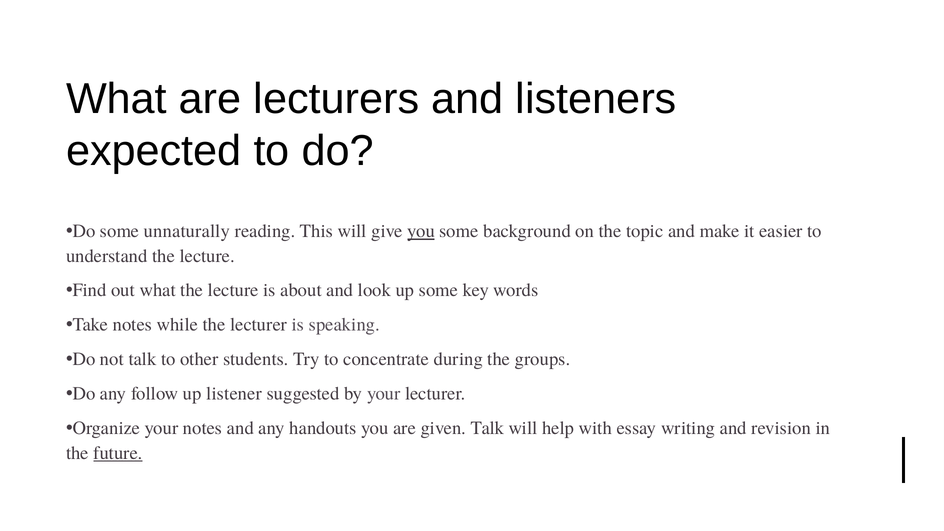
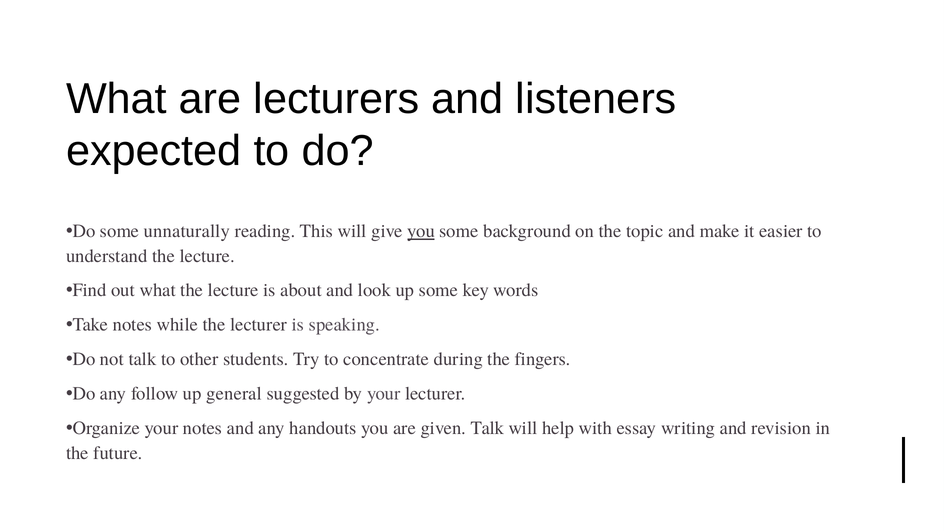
groups: groups -> fingers
listener: listener -> general
future underline: present -> none
